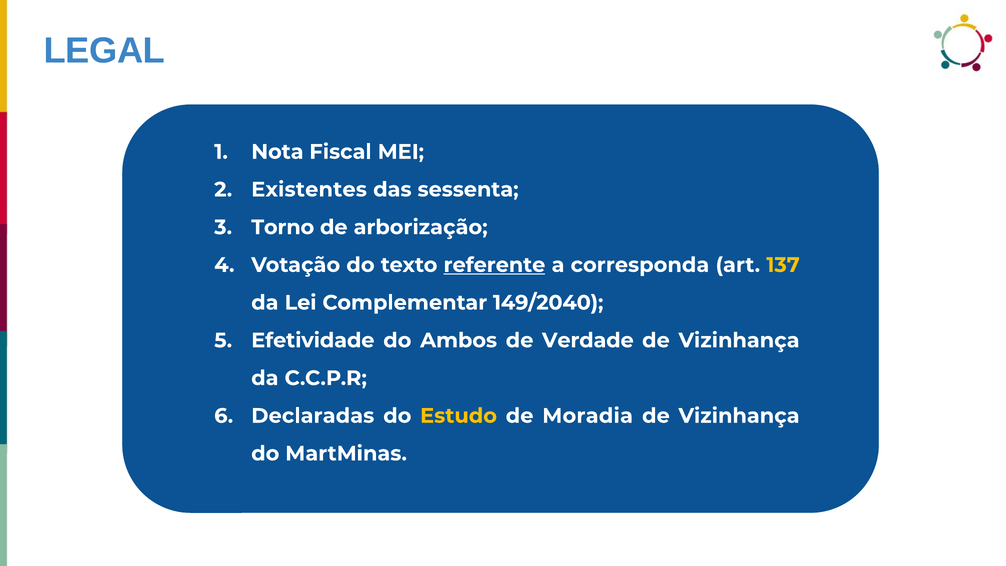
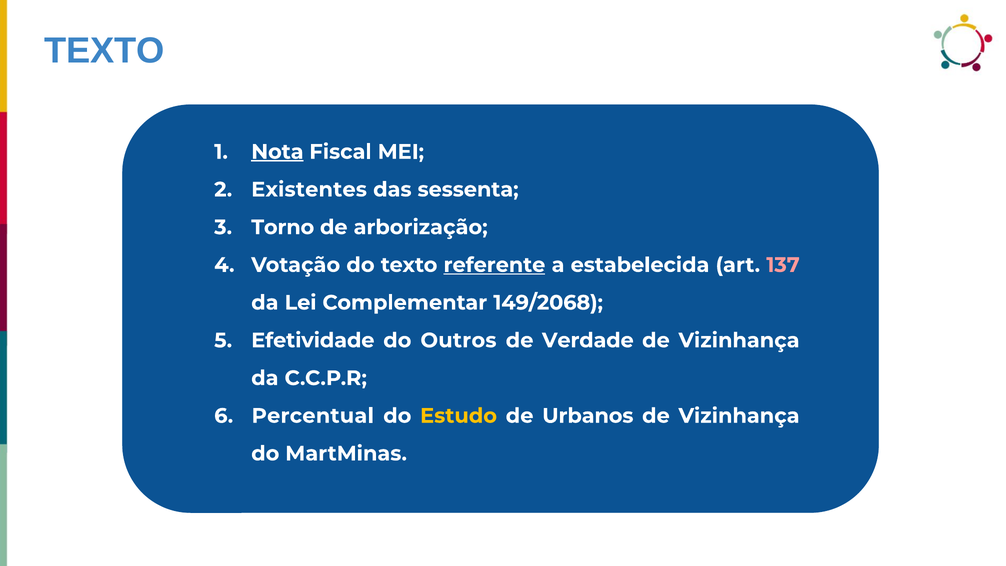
LEGAL at (104, 51): LEGAL -> TEXTO
Nota underline: none -> present
corresponda: corresponda -> estabelecida
137 colour: yellow -> pink
149/2040: 149/2040 -> 149/2068
Ambos: Ambos -> Outros
Declaradas: Declaradas -> Percentual
Moradia: Moradia -> Urbanos
